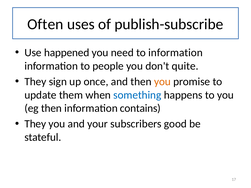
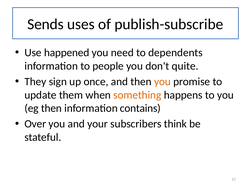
Often: Often -> Sends
to information: information -> dependents
something colour: blue -> orange
They at (35, 124): They -> Over
good: good -> think
